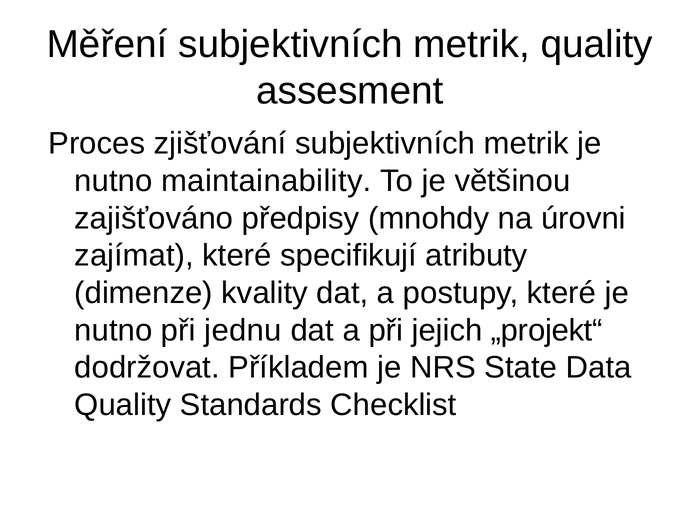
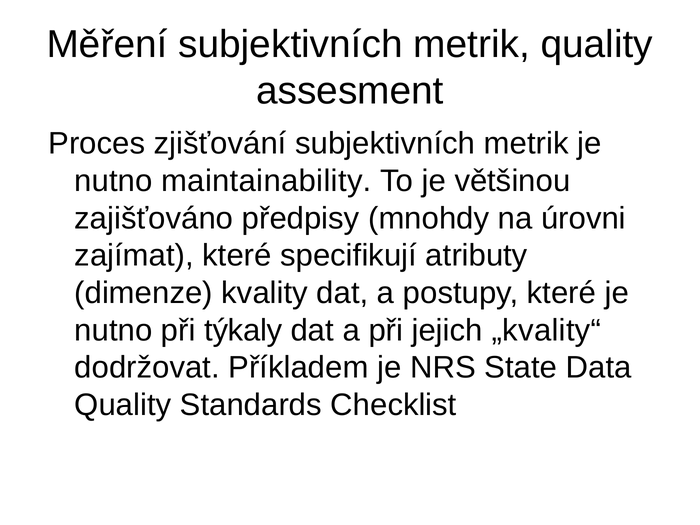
jednu: jednu -> týkaly
„projekt“: „projekt“ -> „kvality“
